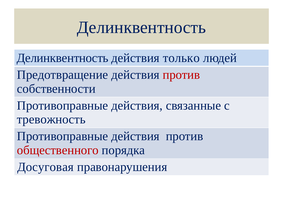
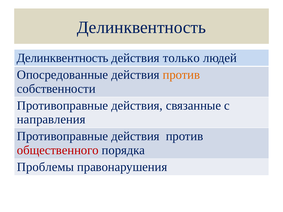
Предотвращение: Предотвращение -> Опосредованные
против at (181, 75) colour: red -> orange
тревожность: тревожность -> направления
Досуговая: Досуговая -> Проблемы
